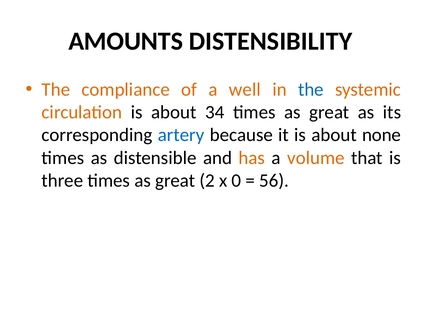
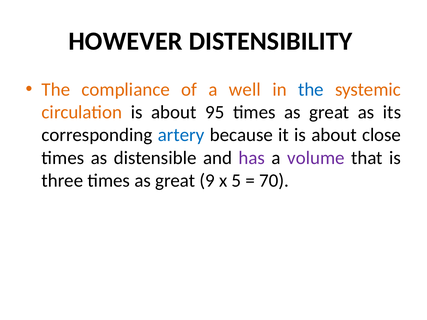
AMOUNTS: AMOUNTS -> HOWEVER
34: 34 -> 95
none: none -> close
has colour: orange -> purple
volume colour: orange -> purple
2: 2 -> 9
0: 0 -> 5
56: 56 -> 70
